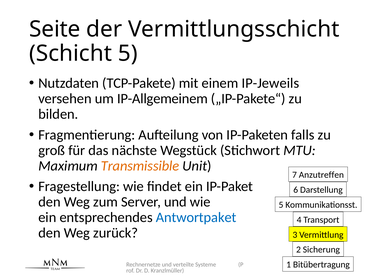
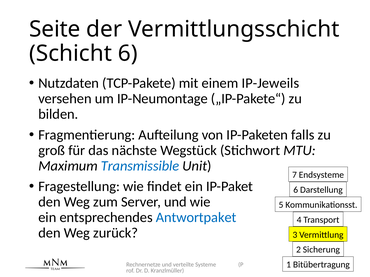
Schicht 5: 5 -> 6
IP-Allgemeinem: IP-Allgemeinem -> IP-Neumontage
Transmissible colour: orange -> blue
Anzutreffen: Anzutreffen -> Endsysteme
